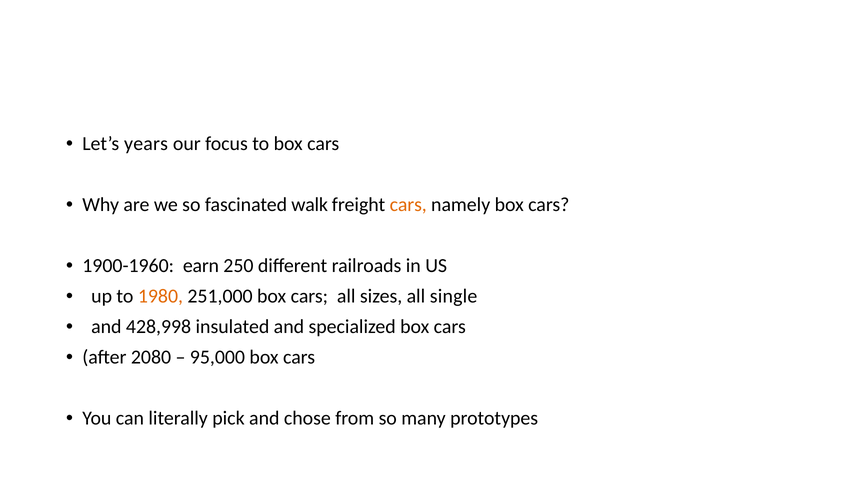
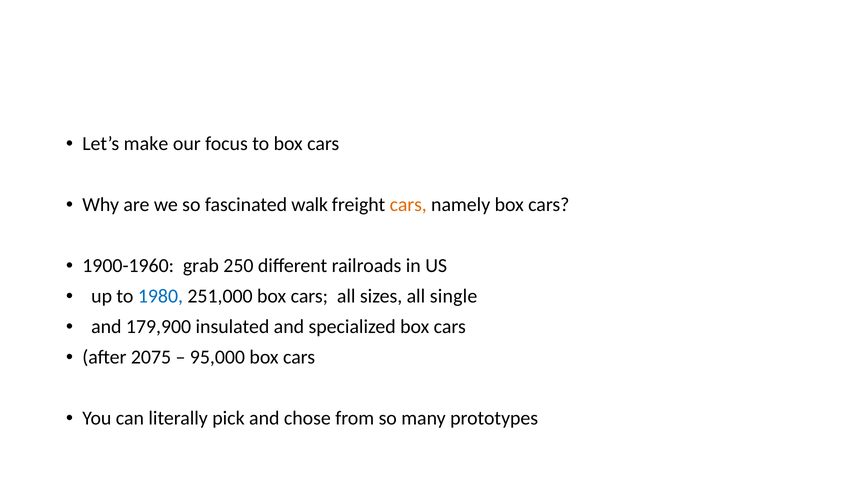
years: years -> make
earn: earn -> grab
1980 colour: orange -> blue
428,998: 428,998 -> 179,900
2080: 2080 -> 2075
